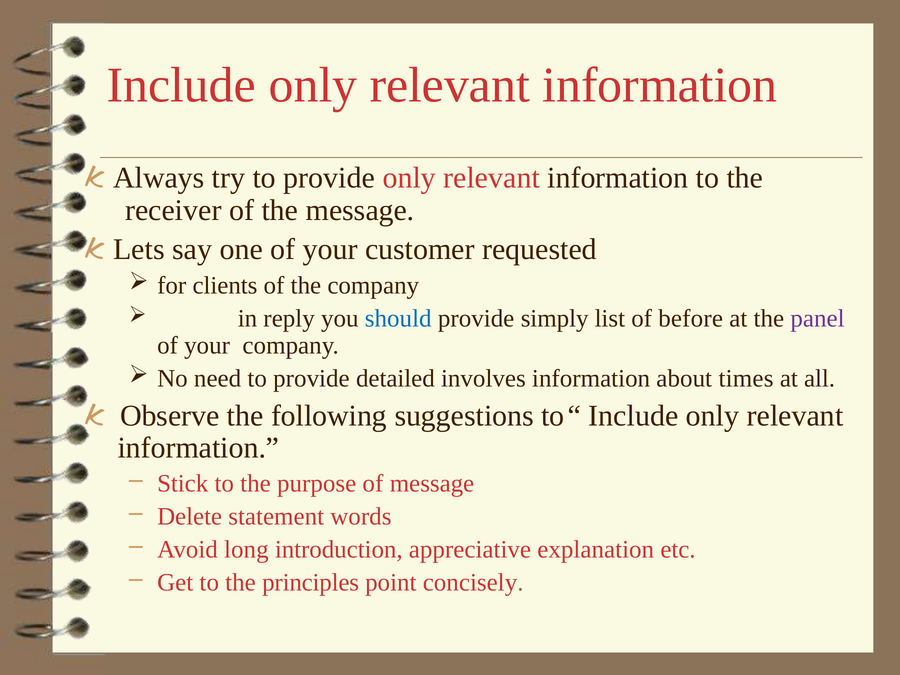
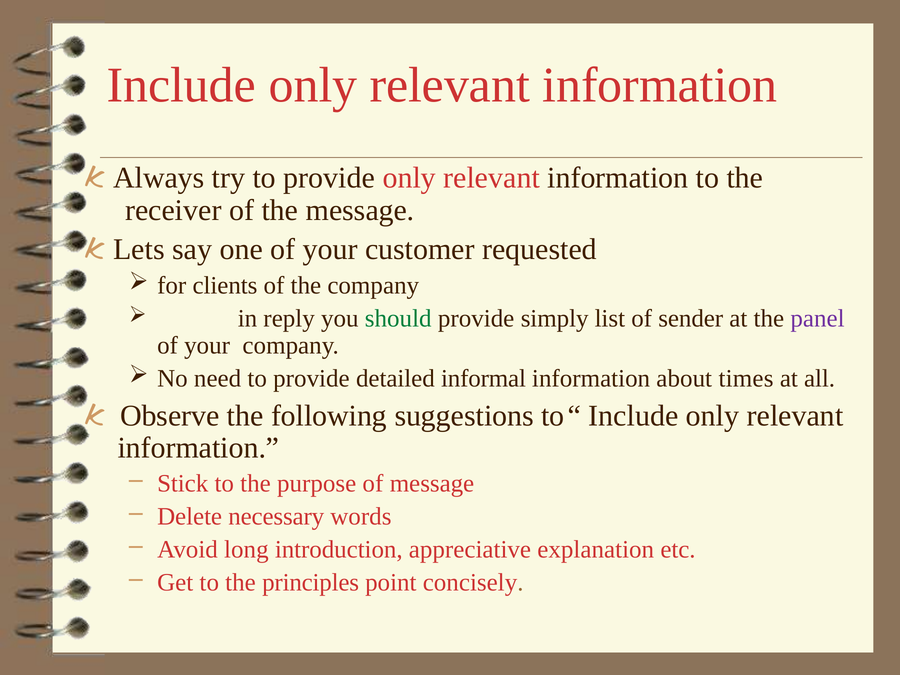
should colour: blue -> green
before: before -> sender
involves: involves -> informal
statement: statement -> necessary
